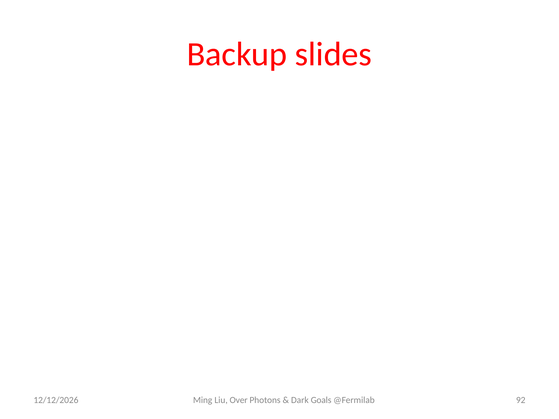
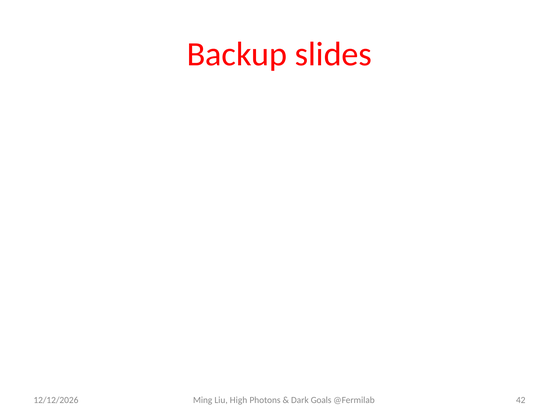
Over: Over -> High
92: 92 -> 42
